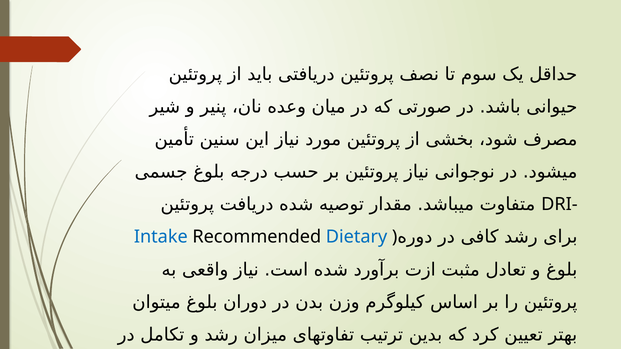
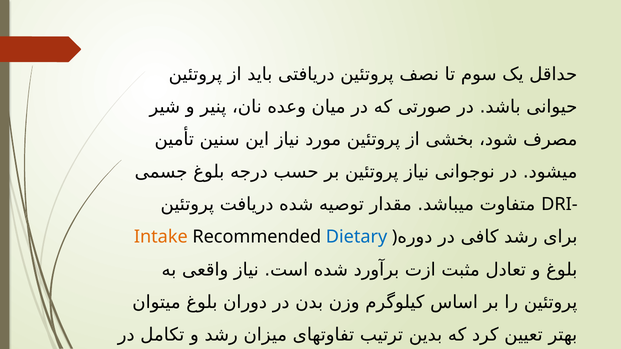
Intake colour: blue -> orange
